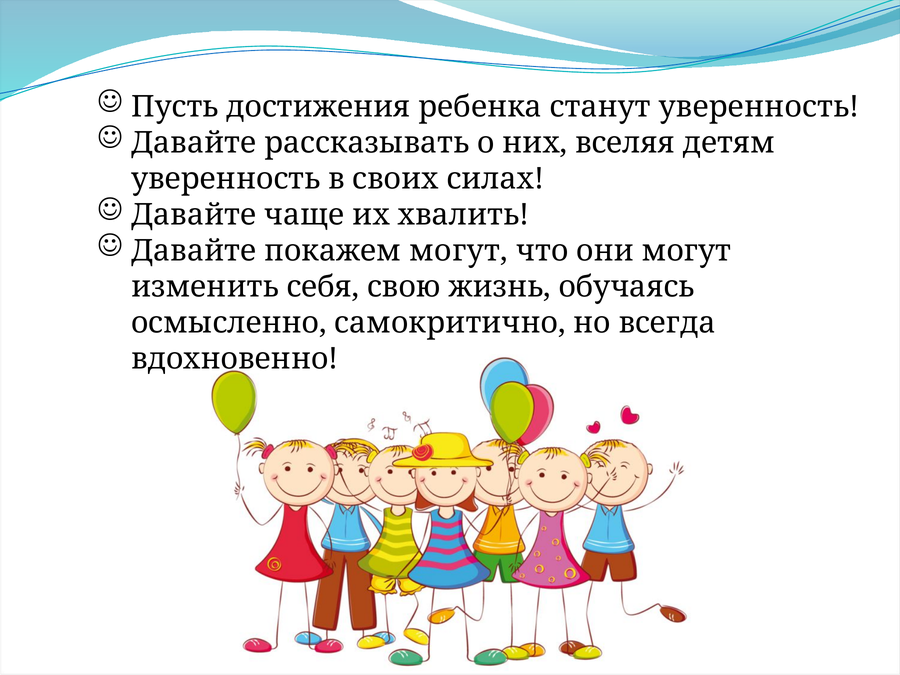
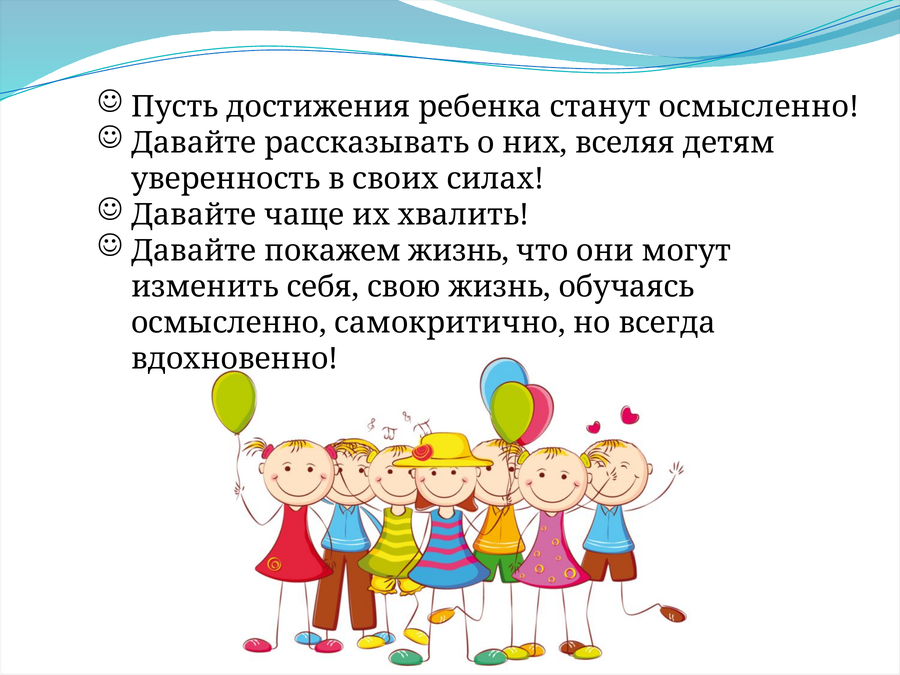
станут уверенность: уверенность -> осмысленно
покажем могут: могут -> жизнь
